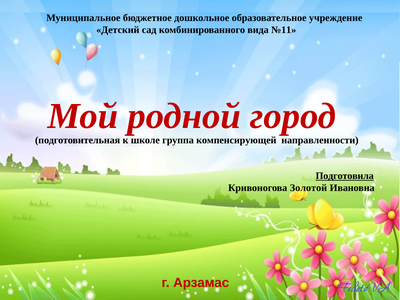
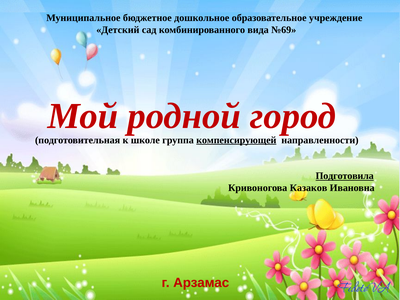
№11: №11 -> №69
компенсирующей underline: none -> present
Золотой: Золотой -> Казаков
